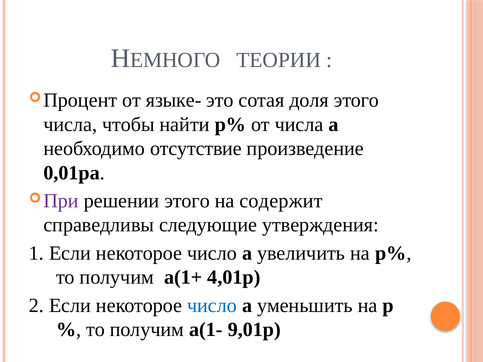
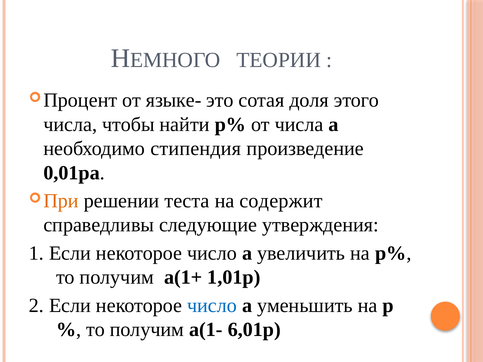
отсутствие: отсутствие -> стипендия
При colour: purple -> orange
решении этого: этого -> теста
4,01р: 4,01р -> 1,01р
9,01р: 9,01р -> 6,01р
